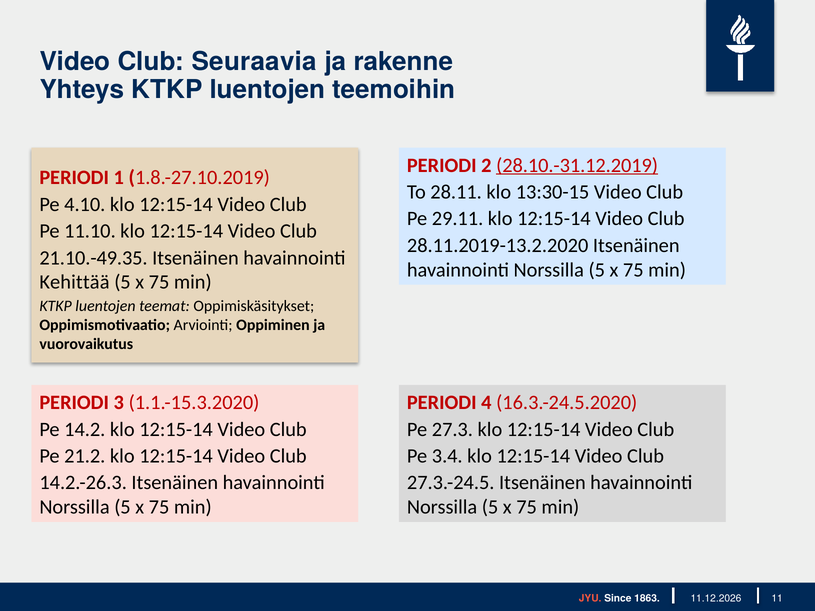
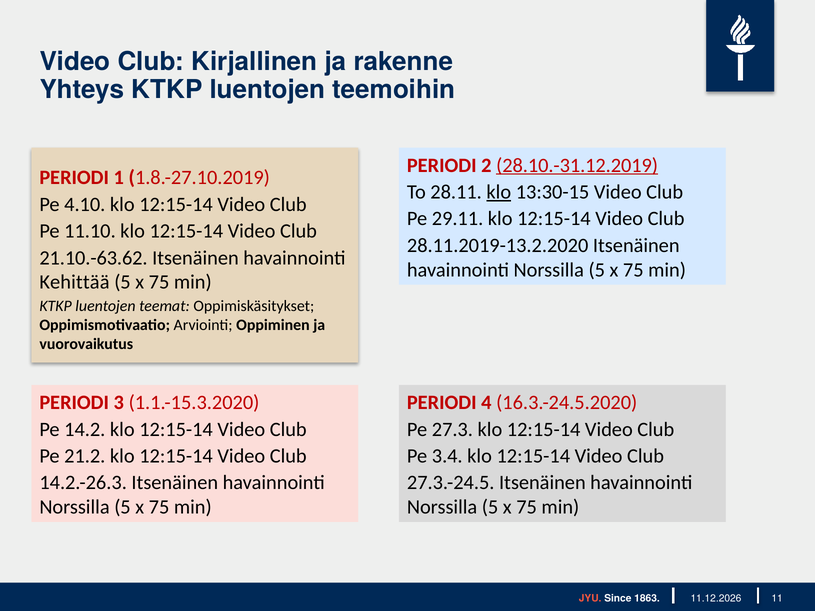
Seuraavia: Seuraavia -> Kirjallinen
klo at (499, 192) underline: none -> present
21.10.-49.35: 21.10.-49.35 -> 21.10.-63.62
